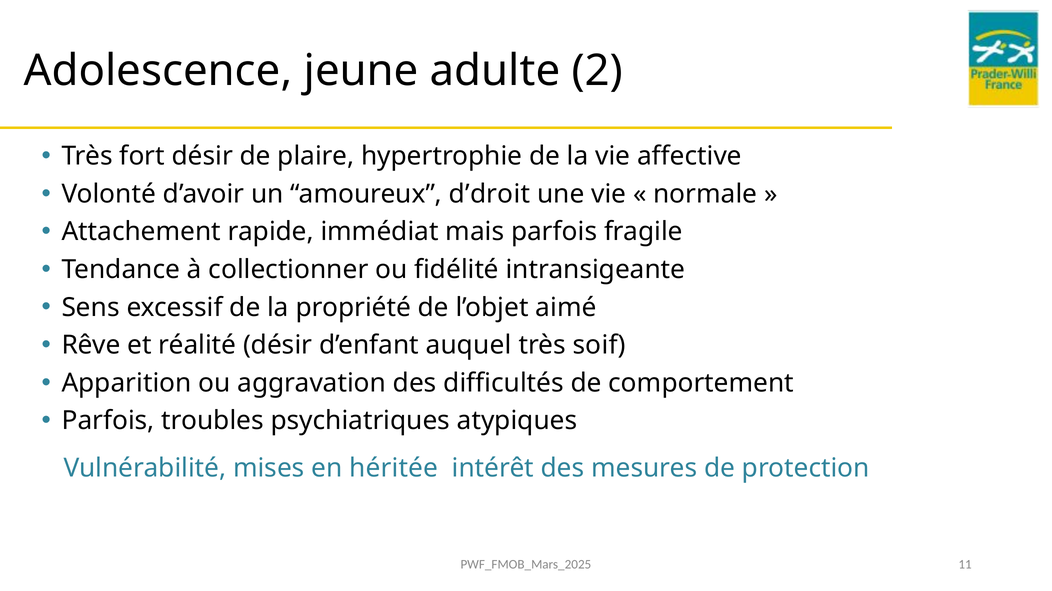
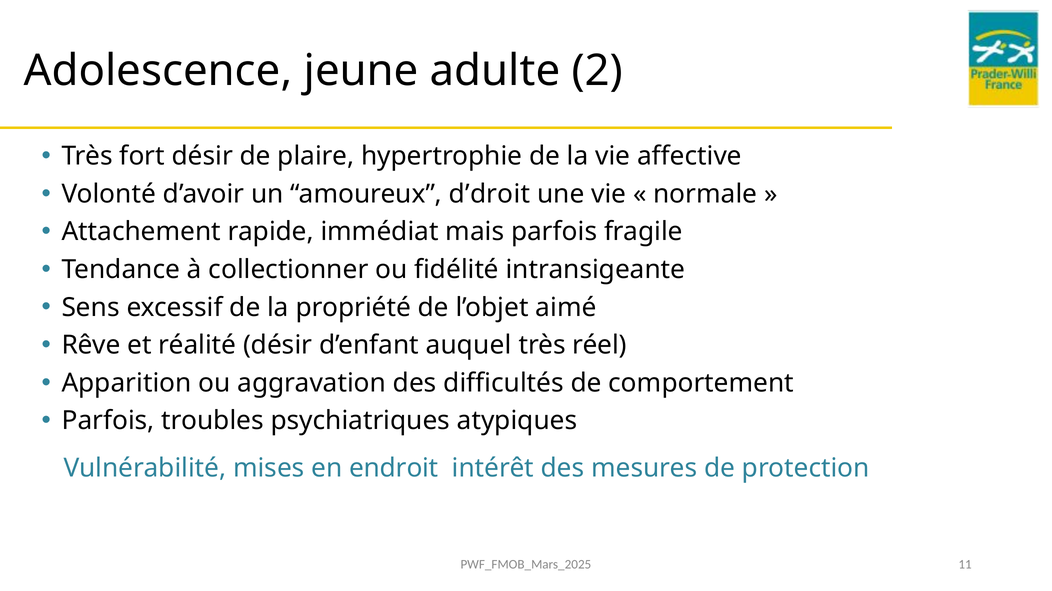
soif: soif -> réel
héritée: héritée -> endroit
